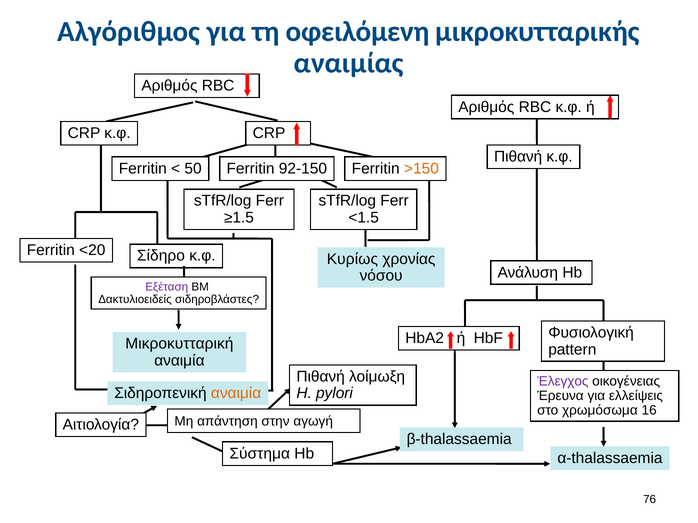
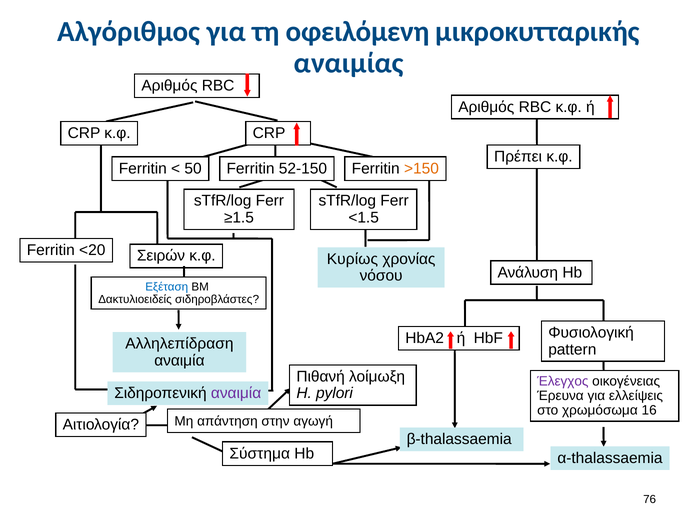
Πιθανή at (518, 157): Πιθανή -> Πρέπει
92-150: 92-150 -> 52-150
Σίδηρο: Σίδηρο -> Σειρών
Εξέταση colour: purple -> blue
Μικροκυτταρική: Μικροκυτταρική -> Αλληλεπίδραση
αναιμία at (236, 394) colour: orange -> purple
